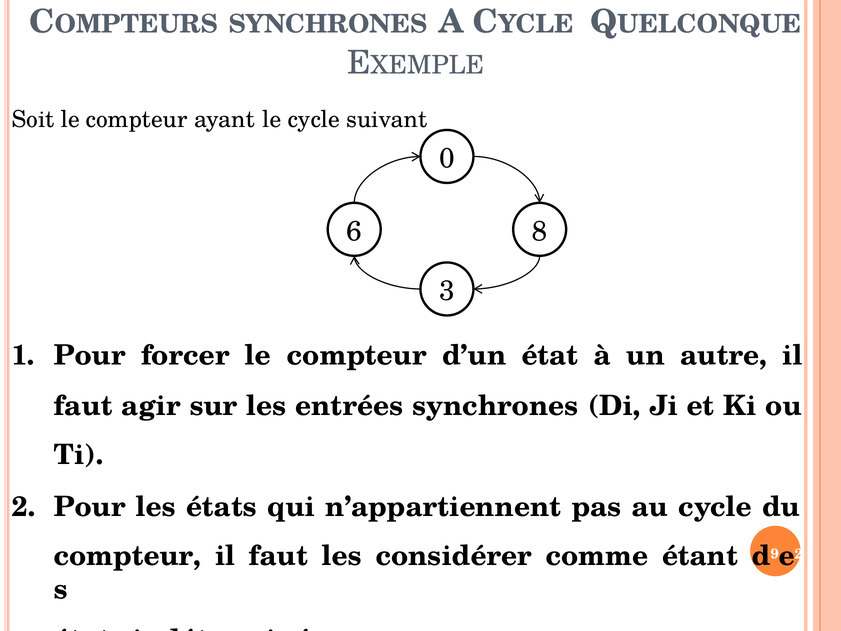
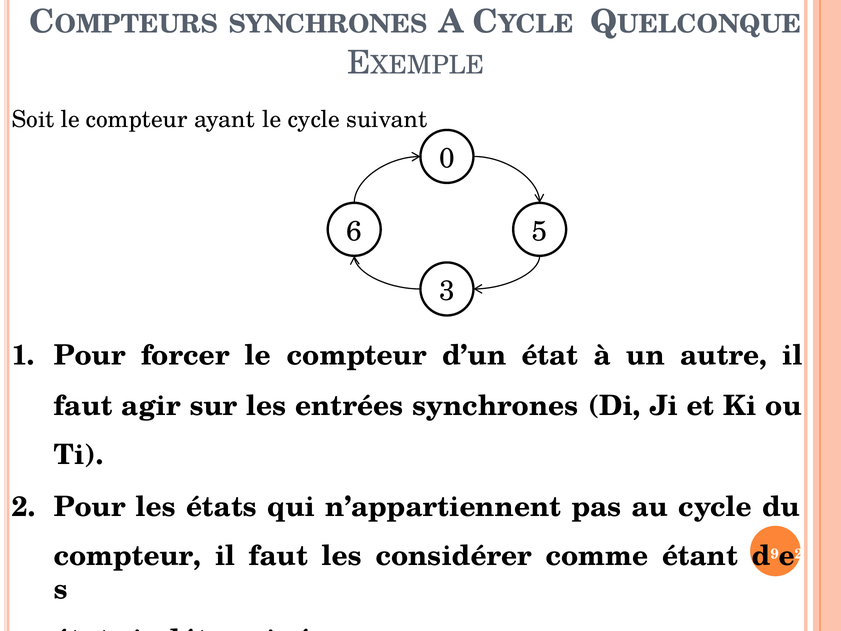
8: 8 -> 5
